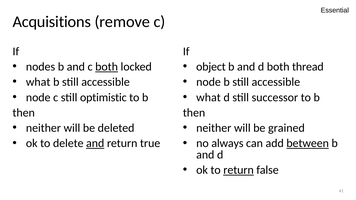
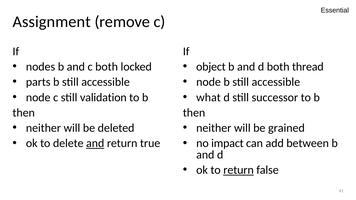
Acquisitions: Acquisitions -> Assignment
both at (107, 67) underline: present -> none
what at (38, 82): what -> parts
optimistic: optimistic -> validation
always: always -> impact
between underline: present -> none
